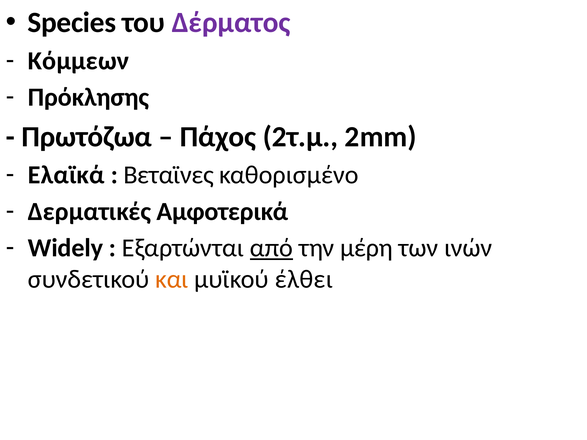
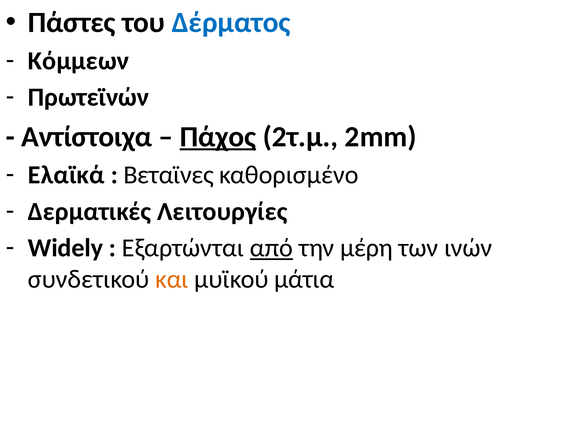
Species: Species -> Πάστες
Δέρματος colour: purple -> blue
Πρόκλησης: Πρόκλησης -> Πρωτεϊνών
Πρωτόζωα: Πρωτόζωα -> Αντίστοιχα
Πάχος underline: none -> present
Αμφοτερικά: Αμφοτερικά -> Λειτουργίες
έλθει: έλθει -> μάτια
